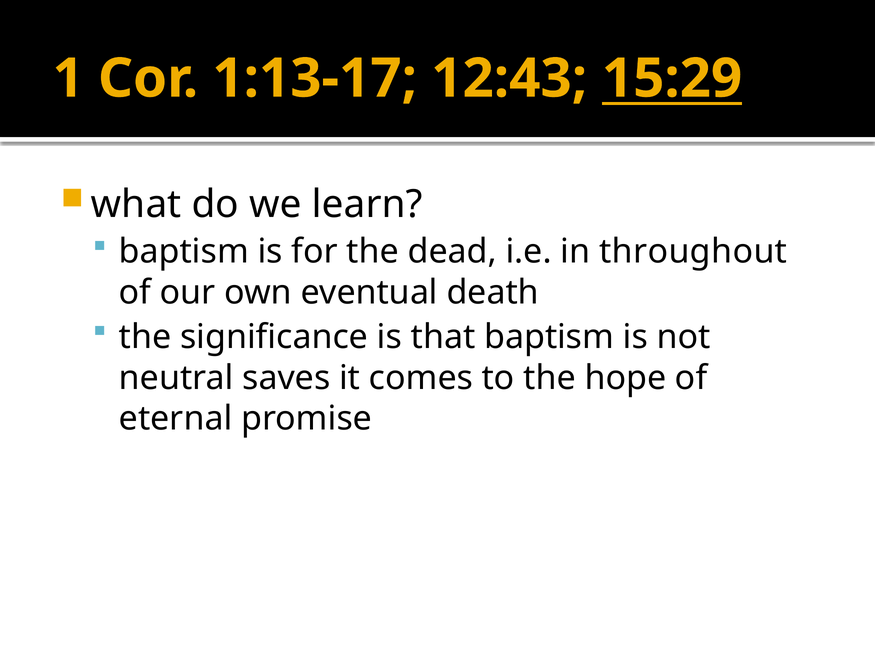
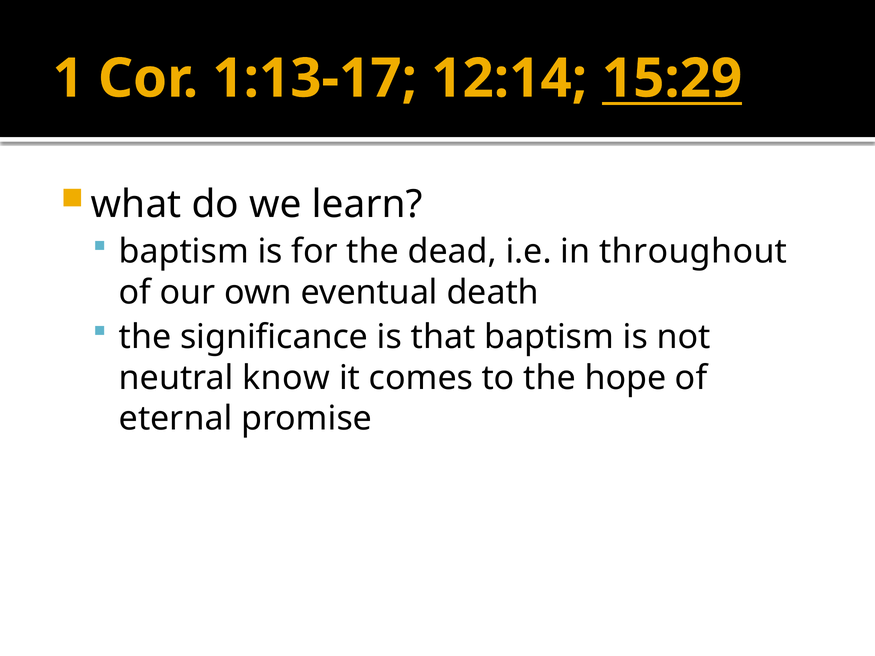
12:43: 12:43 -> 12:14
saves: saves -> know
